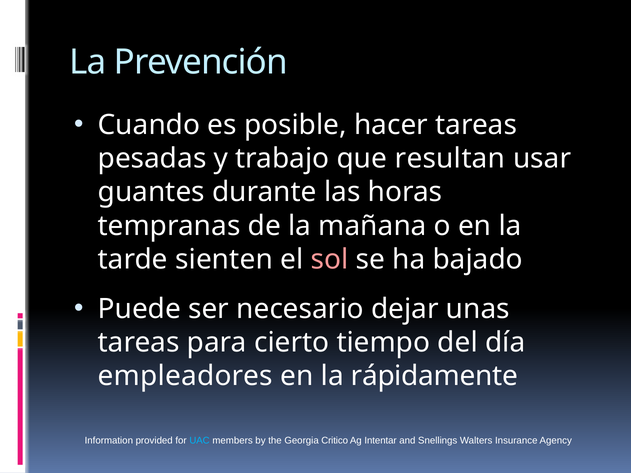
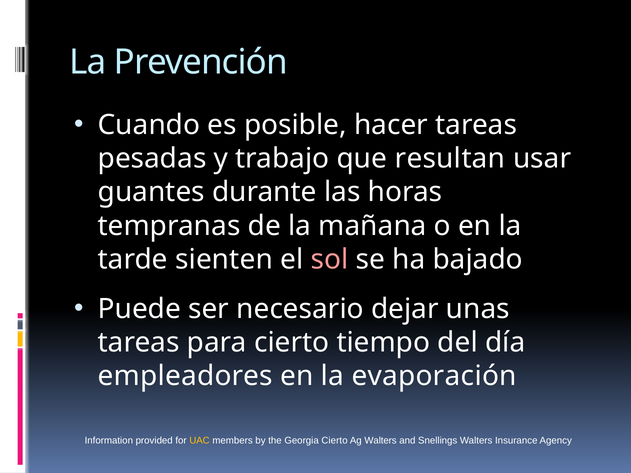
rápidamente: rápidamente -> evaporación
UAC colour: light blue -> yellow
Georgia Critico: Critico -> Cierto
Ag Intentar: Intentar -> Walters
